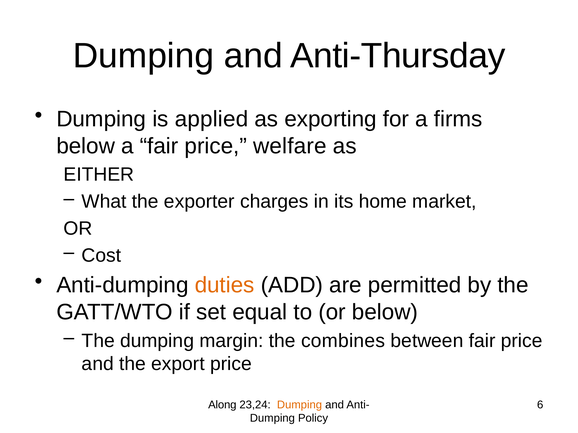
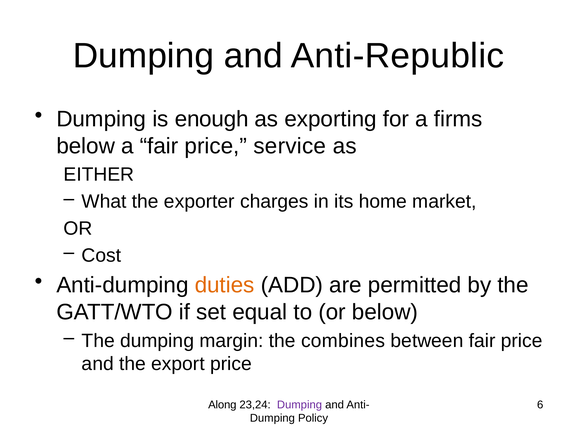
Anti-Thursday: Anti-Thursday -> Anti-Republic
applied: applied -> enough
welfare: welfare -> service
Dumping at (300, 405) colour: orange -> purple
